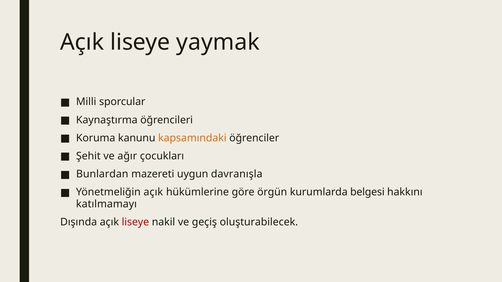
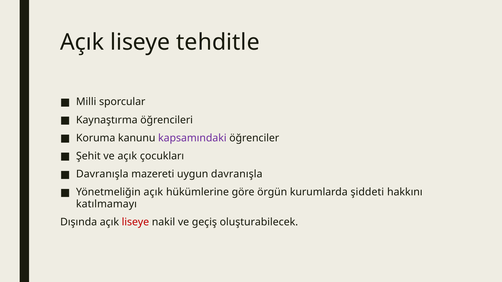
yaymak: yaymak -> tehditle
kapsamındaki colour: orange -> purple
ve ağır: ağır -> açık
Bunlardan at (102, 174): Bunlardan -> Davranışla
belgesi: belgesi -> şiddeti
